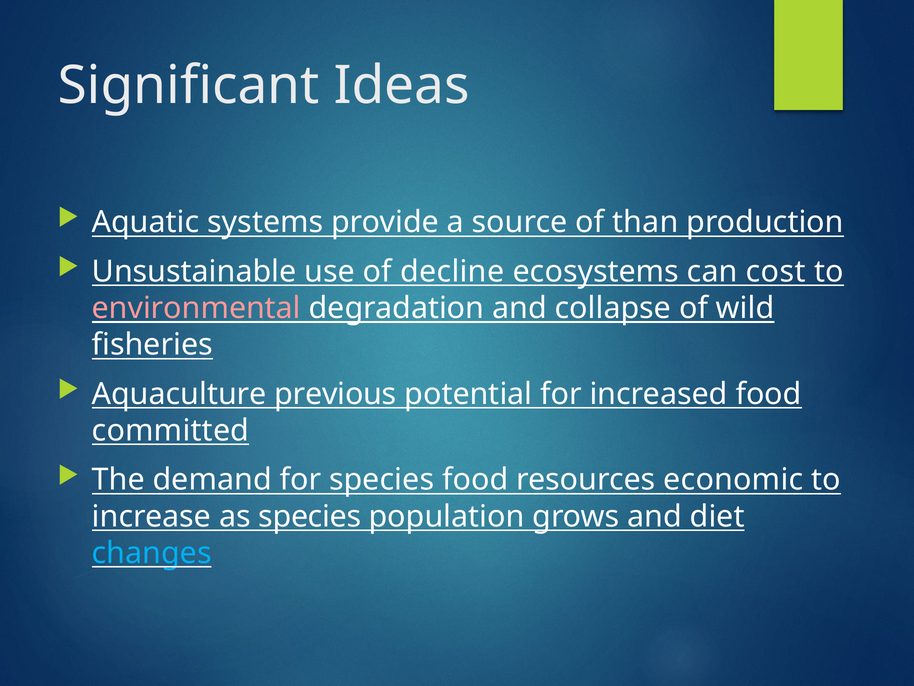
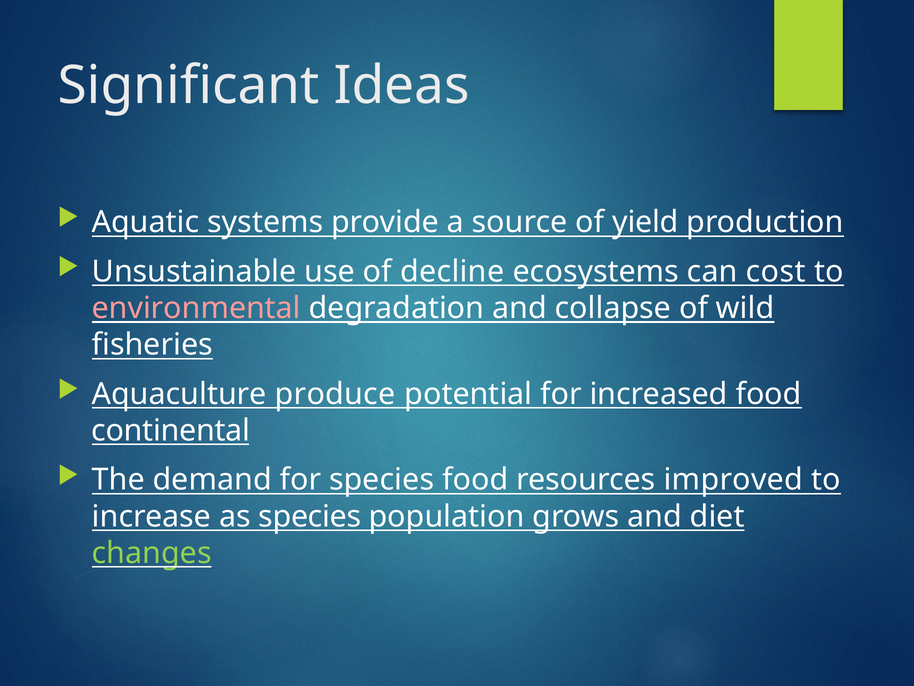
than: than -> yield
previous: previous -> produce
committed: committed -> continental
economic: economic -> improved
changes colour: light blue -> light green
